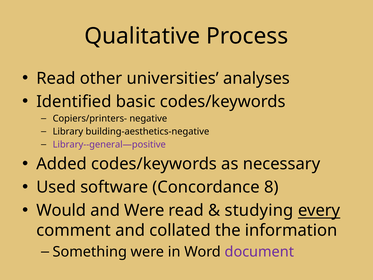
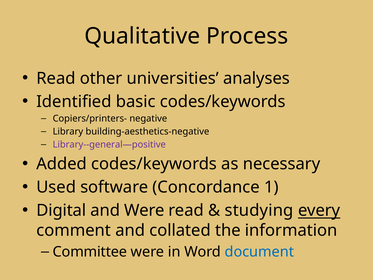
8: 8 -> 1
Would: Would -> Digital
Something: Something -> Committee
document colour: purple -> blue
